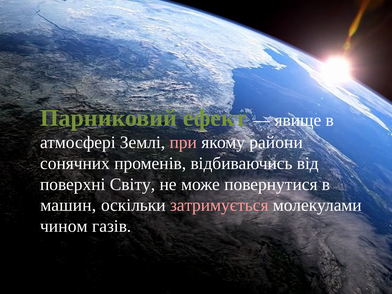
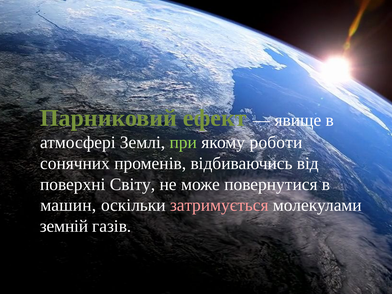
при colour: pink -> light green
райони: райони -> роботи
чином: чином -> земній
